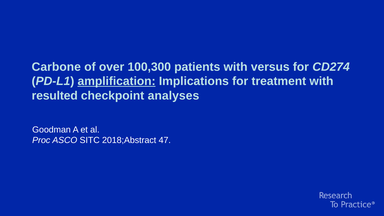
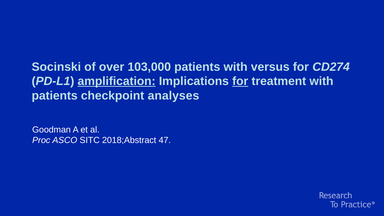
Carbone: Carbone -> Socinski
100,300: 100,300 -> 103,000
for at (240, 81) underline: none -> present
resulted at (55, 96): resulted -> patients
